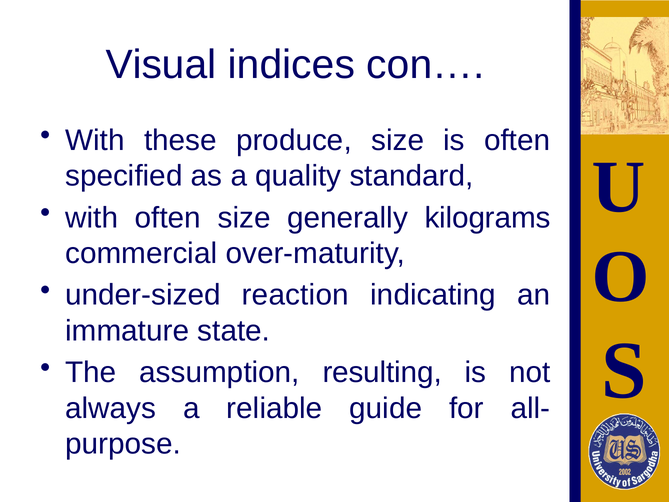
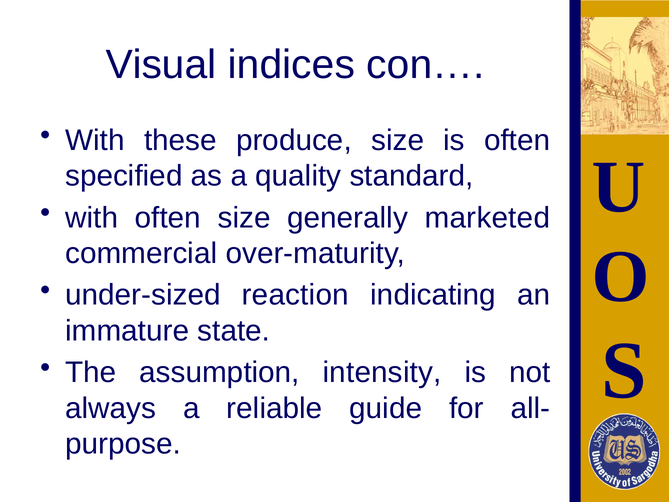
kilograms: kilograms -> marketed
resulting: resulting -> intensity
